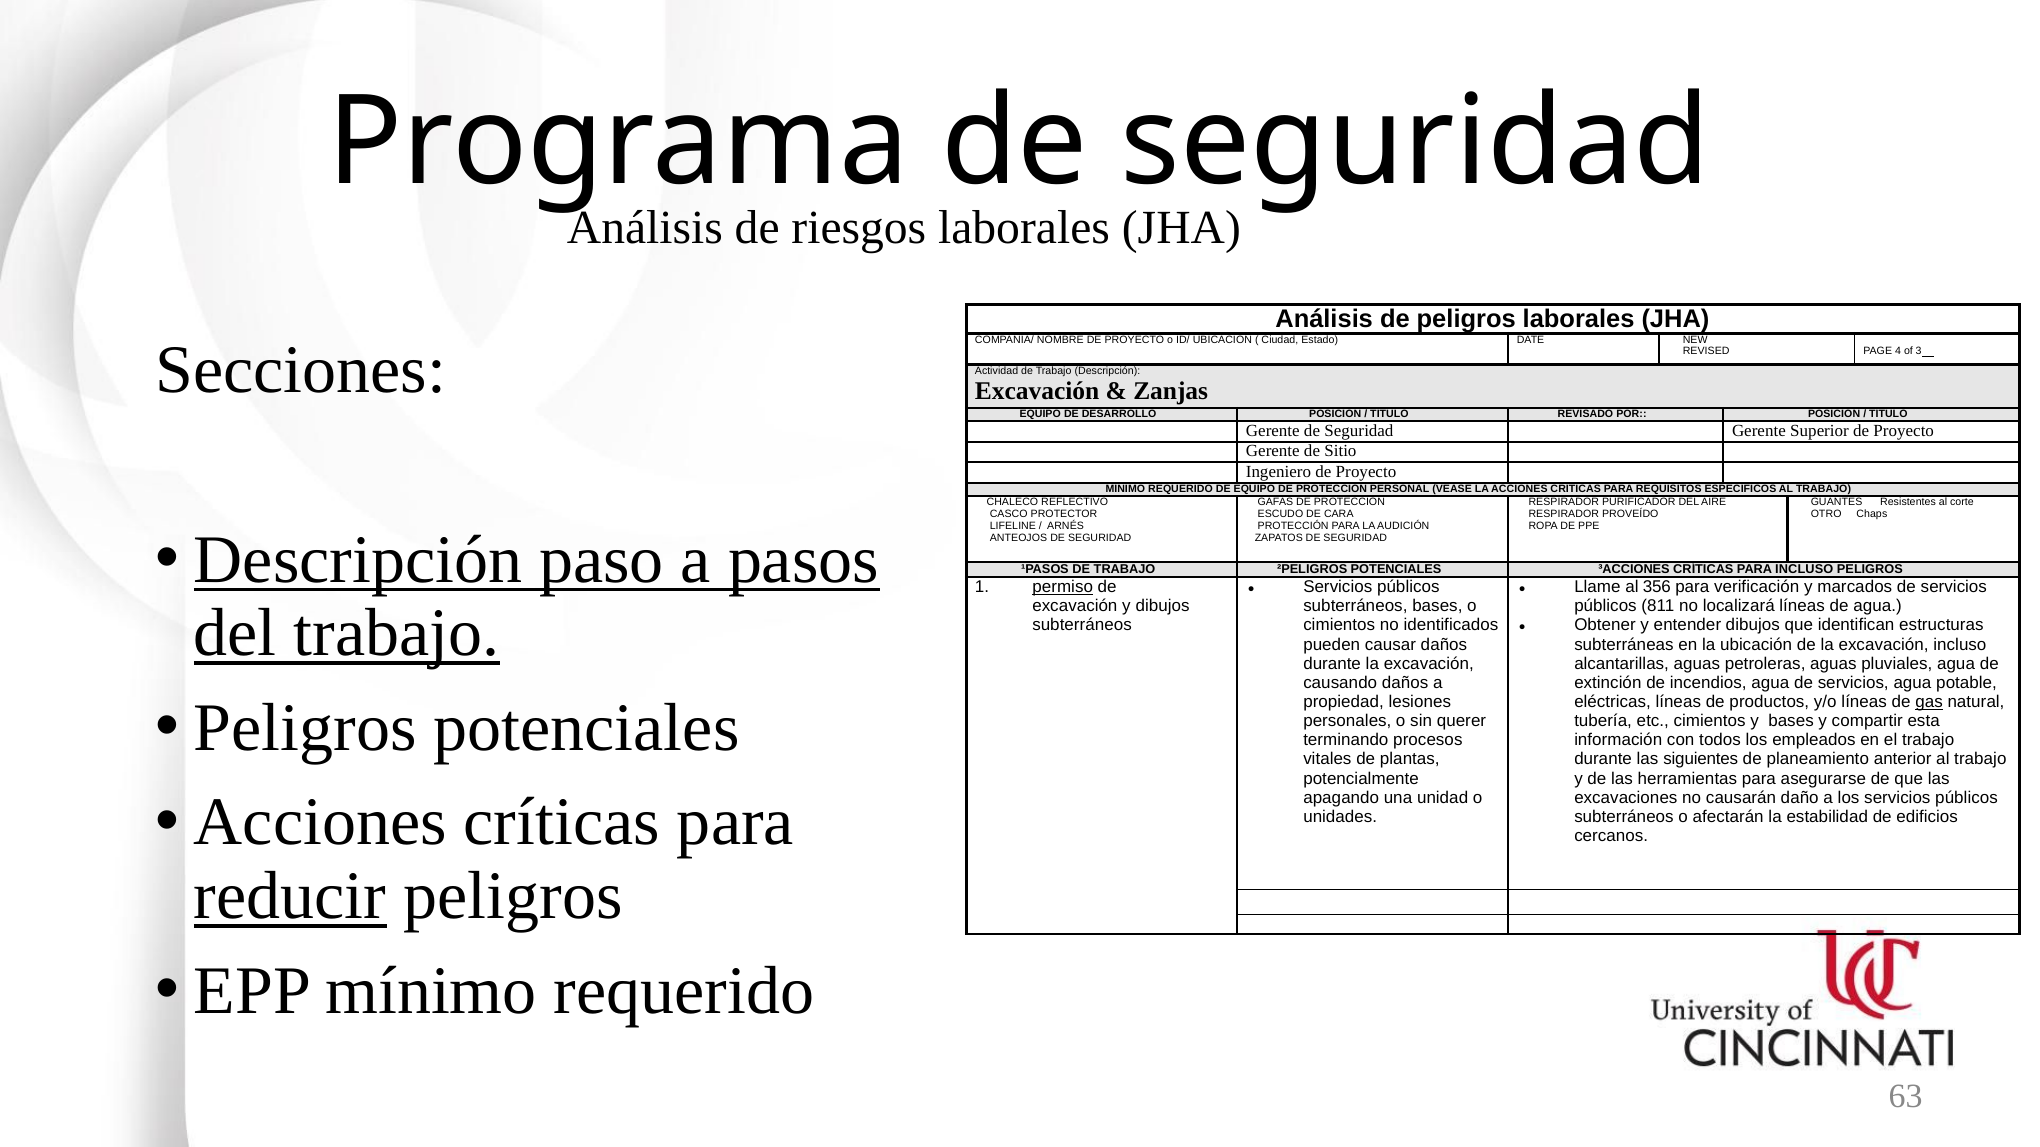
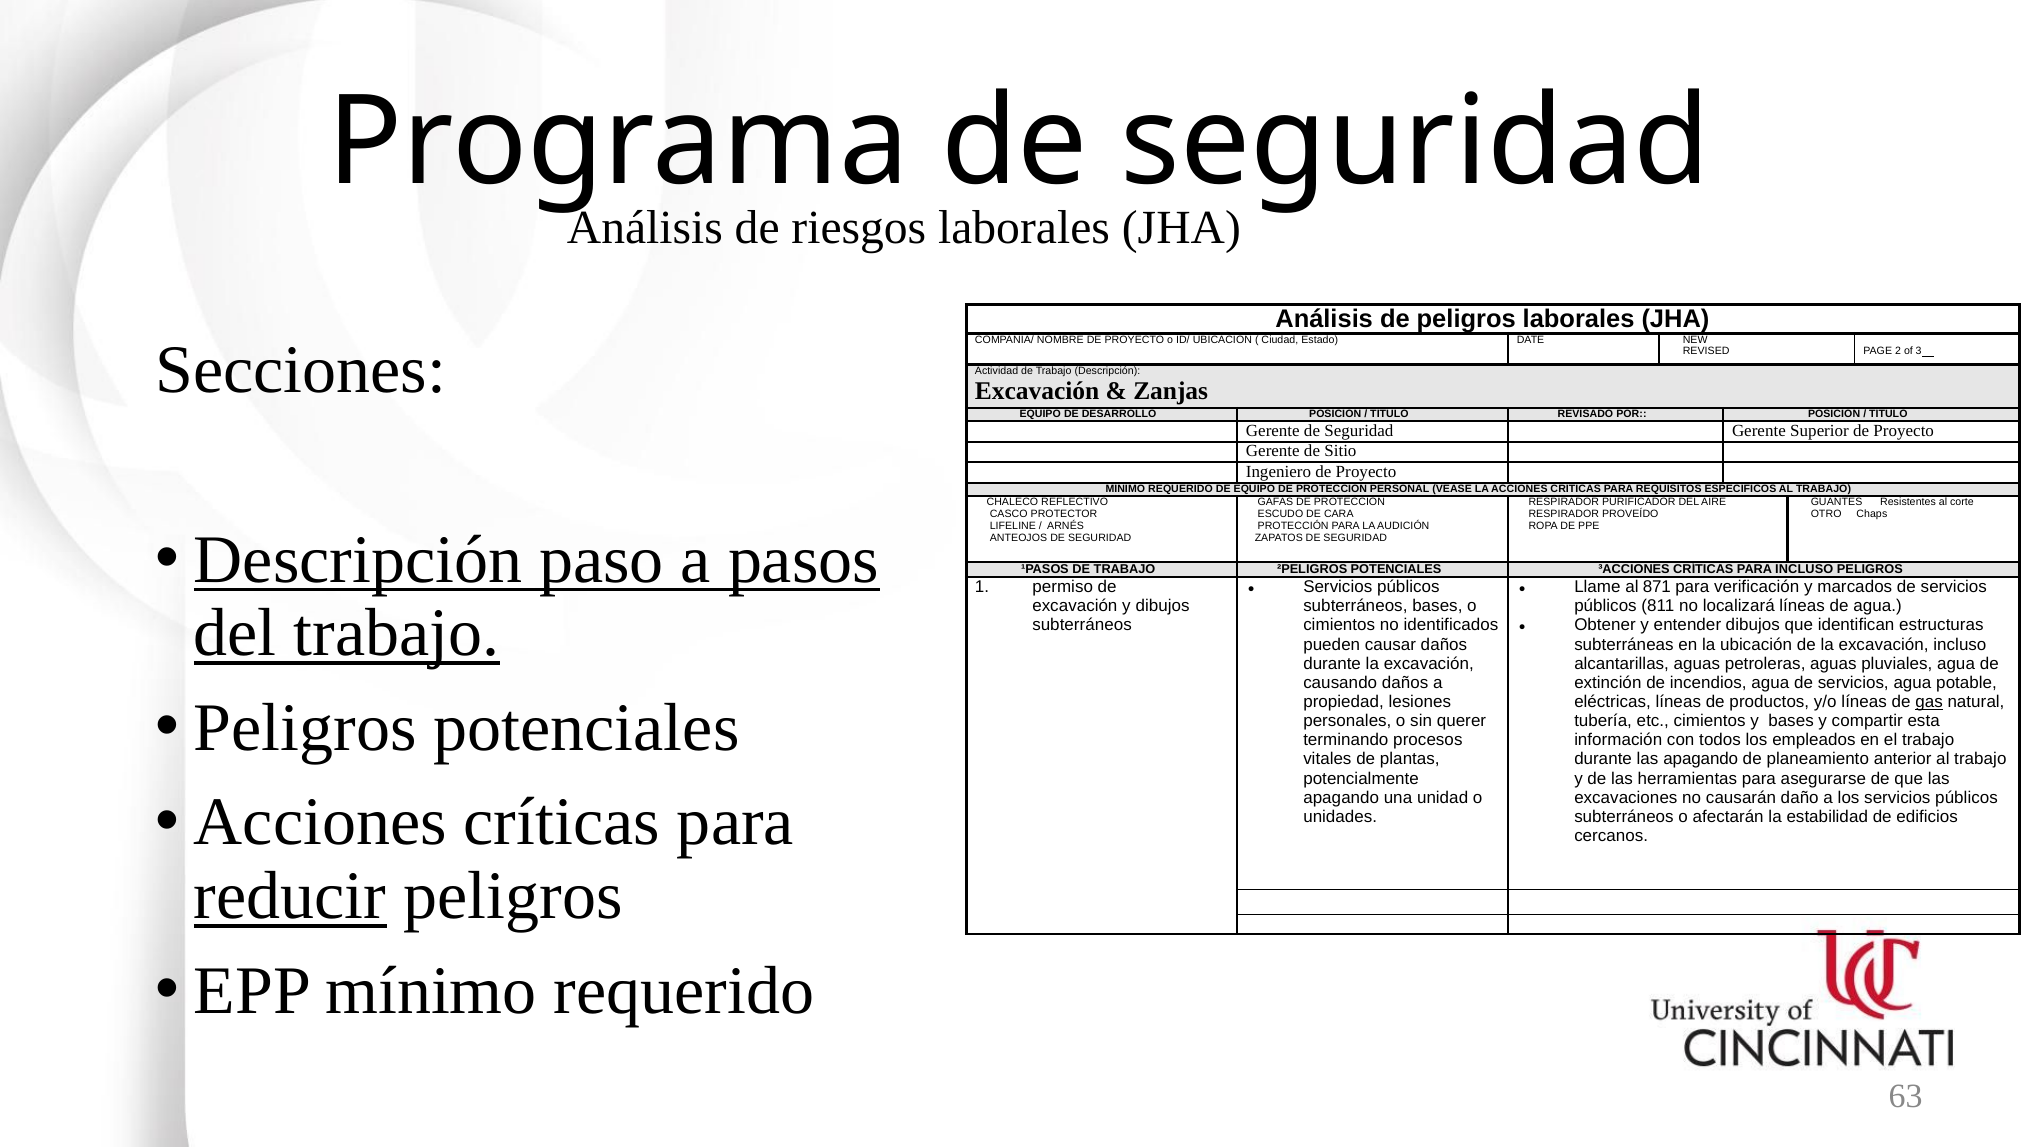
4: 4 -> 2
permiso underline: present -> none
356: 356 -> 871
las siguientes: siguientes -> apagando
